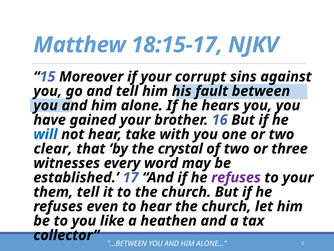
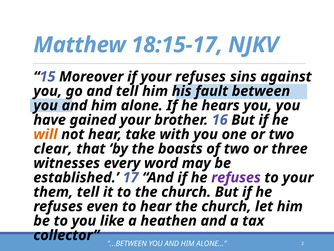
your corrupt: corrupt -> refuses
will colour: blue -> orange
crystal: crystal -> boasts
